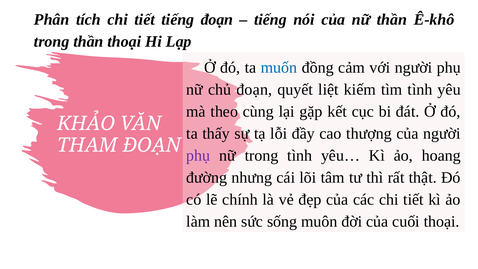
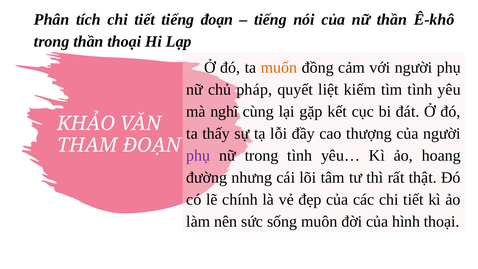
muốn colour: blue -> orange
chủ đoạn: đoạn -> pháp
theo: theo -> nghĩ
cuối: cuối -> hình
